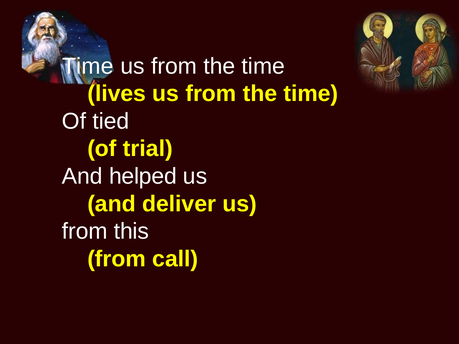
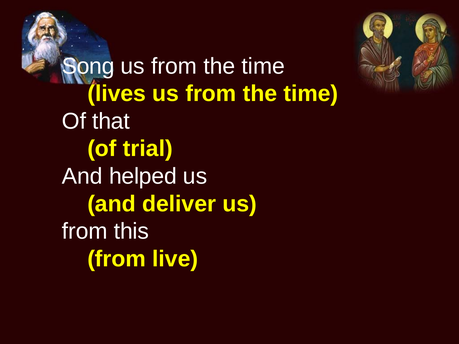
Time at (88, 66): Time -> Song
tied: tied -> that
call: call -> live
